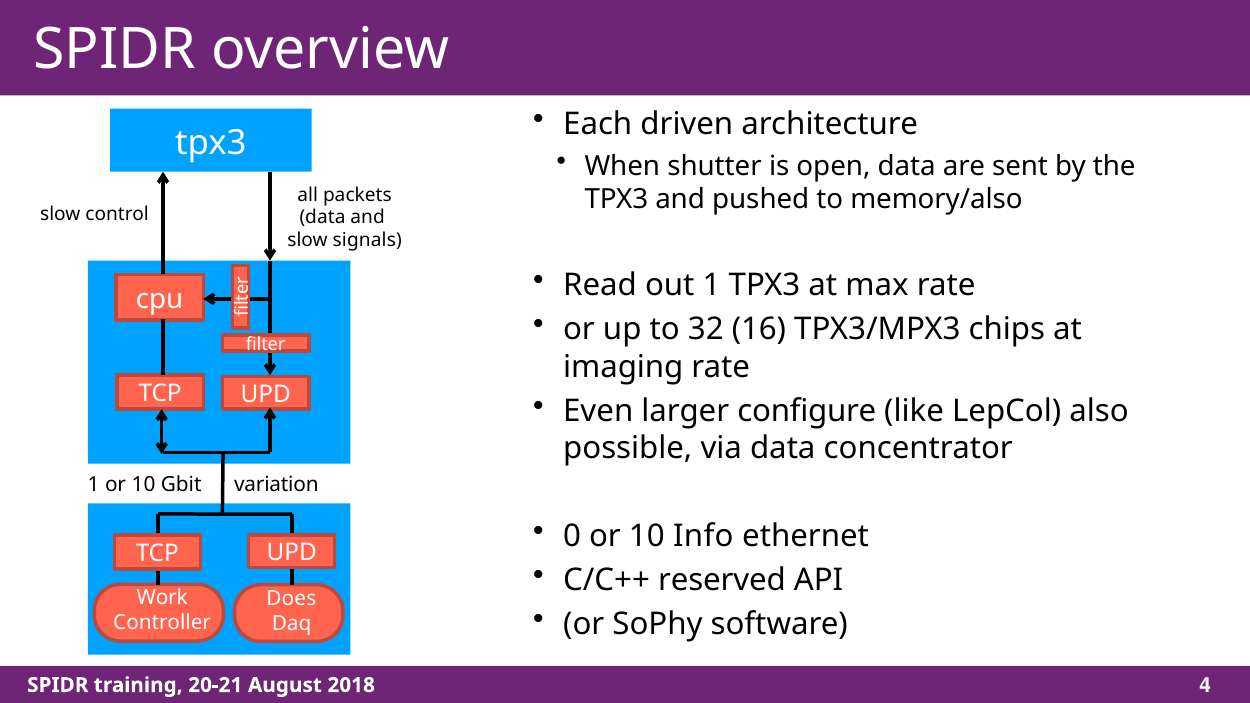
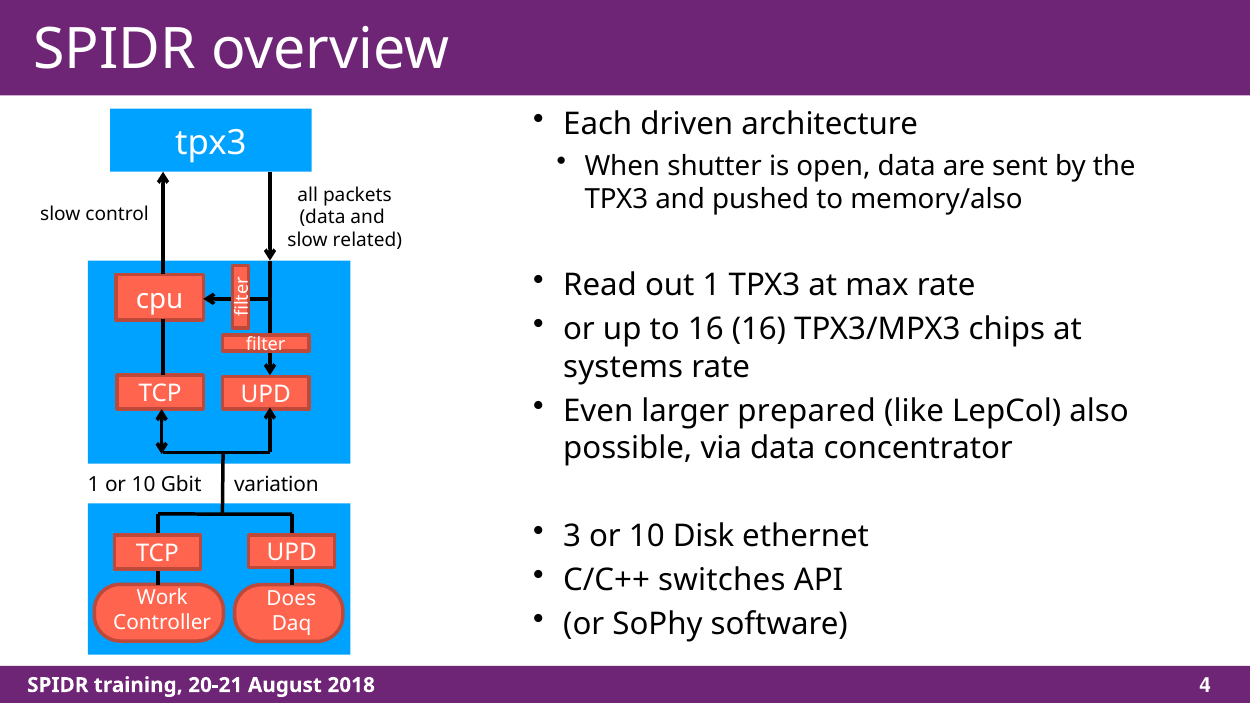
signals: signals -> related
to 32: 32 -> 16
imaging: imaging -> systems
configure: configure -> prepared
0: 0 -> 3
Info: Info -> Disk
reserved: reserved -> switches
